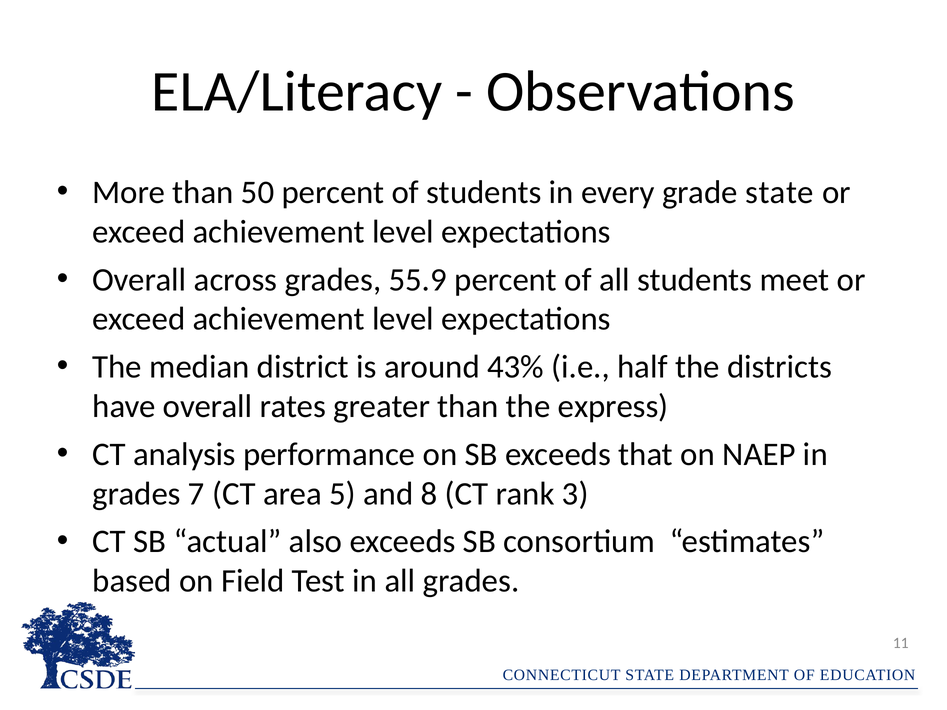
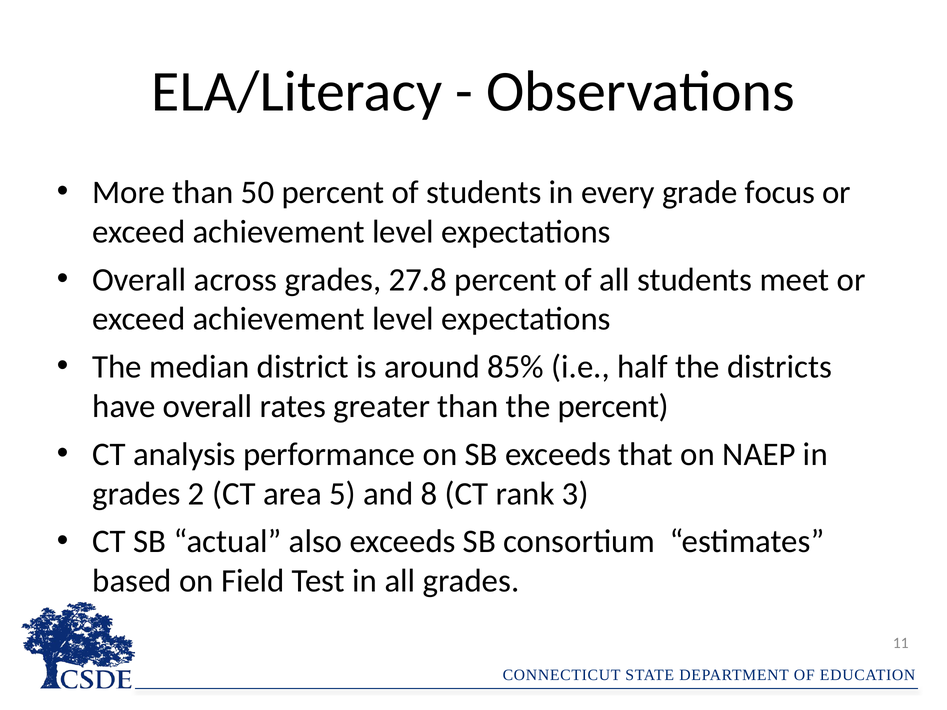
grade state: state -> focus
55.9: 55.9 -> 27.8
43%: 43% -> 85%
the express: express -> percent
7: 7 -> 2
